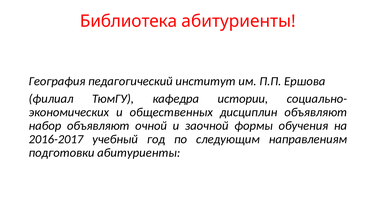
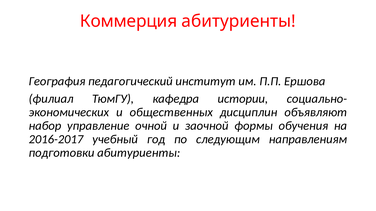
Библиотека: Библиотека -> Коммерция
набор объявляют: объявляют -> управление
